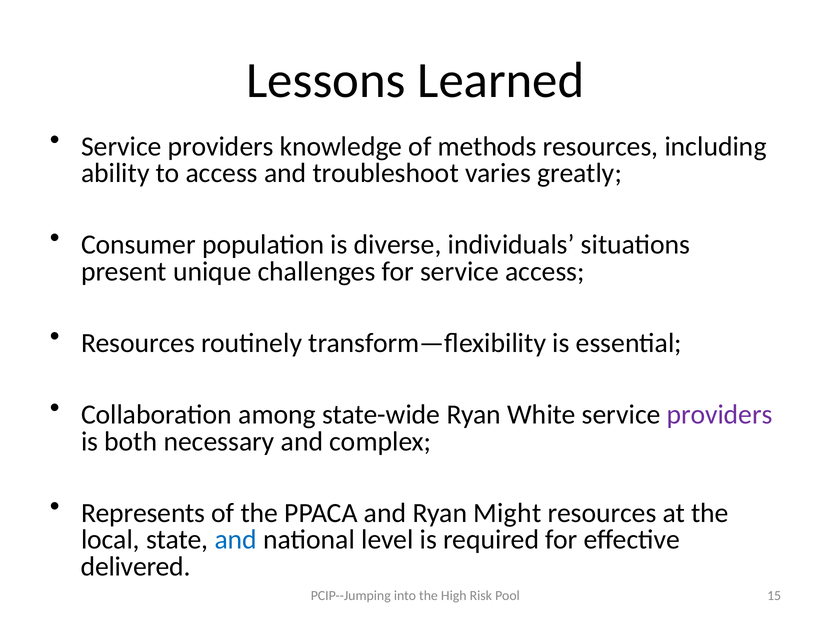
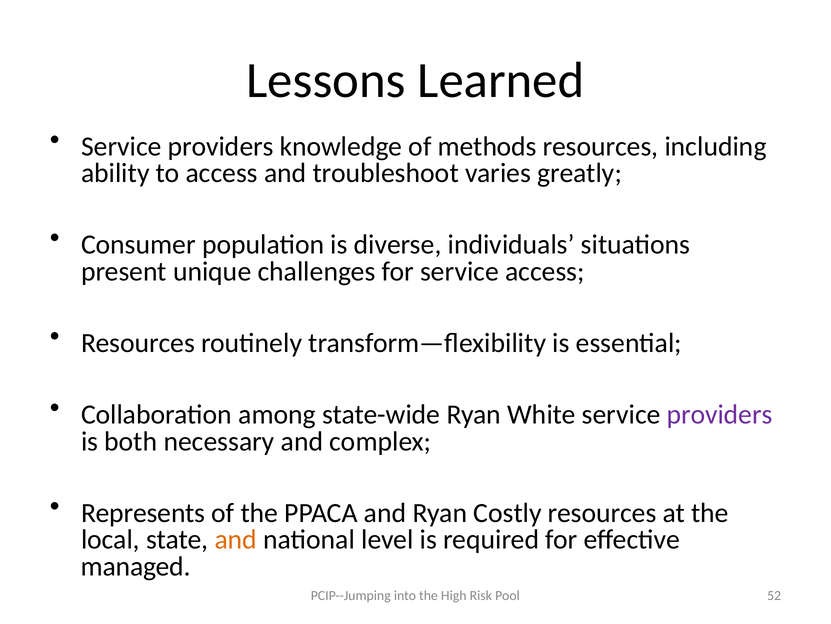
Might: Might -> Costly
and at (236, 539) colour: blue -> orange
delivered: delivered -> managed
15: 15 -> 52
